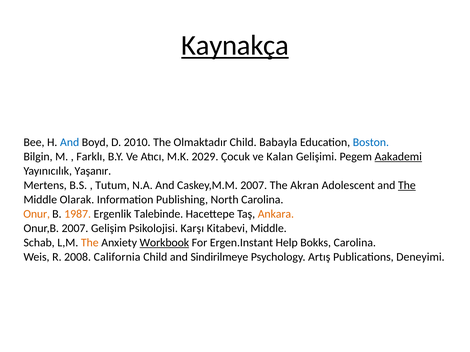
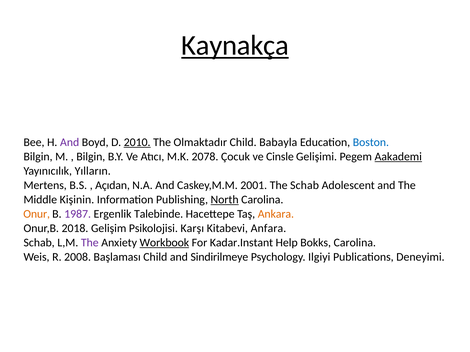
And at (70, 142) colour: blue -> purple
2010 underline: none -> present
Farklı at (91, 157): Farklı -> Bilgin
2029: 2029 -> 2078
Kalan: Kalan -> Cinsle
Yaşanır: Yaşanır -> Yılların
Tutum: Tutum -> Açıdan
Caskey,M.M 2007: 2007 -> 2001
The Akran: Akran -> Schab
The at (407, 185) underline: present -> none
Olarak: Olarak -> Kişinin
North underline: none -> present
1987 colour: orange -> purple
Onur,B 2007: 2007 -> 2018
Kitabevi Middle: Middle -> Anfara
The at (90, 243) colour: orange -> purple
Ergen.Instant: Ergen.Instant -> Kadar.Instant
California: California -> Başlaması
Artış: Artış -> Ilgiyi
